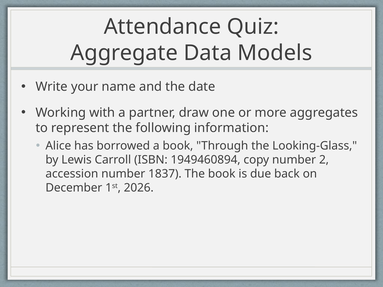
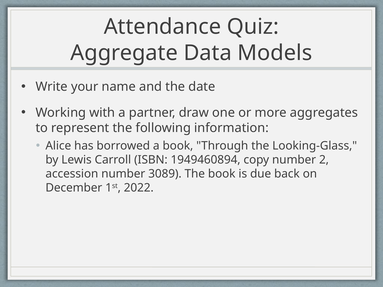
1837: 1837 -> 3089
2026: 2026 -> 2022
